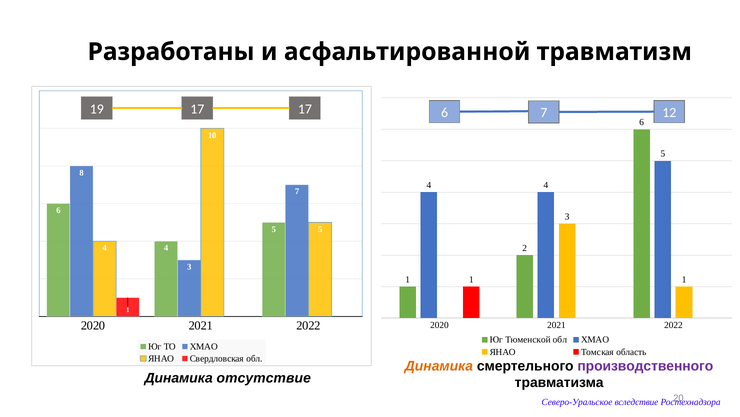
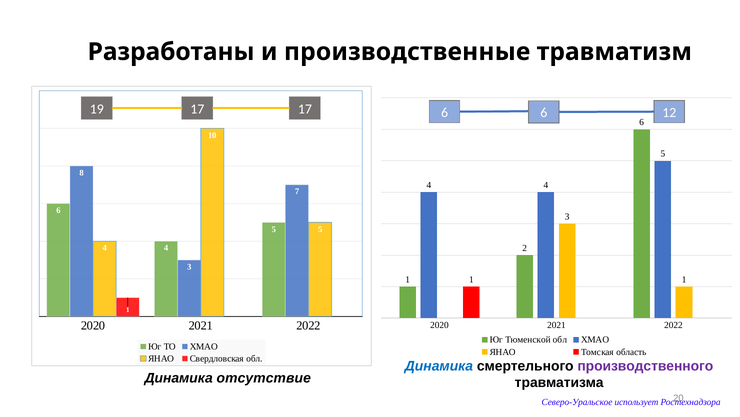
асфальтированной: асфальтированной -> производственные
19 7: 7 -> 6
Динамика at (439, 365) colour: orange -> blue
вследствие: вследствие -> использует
